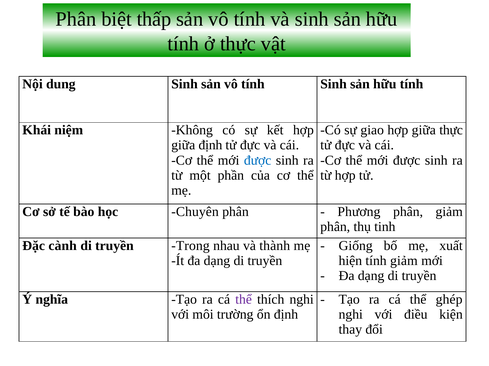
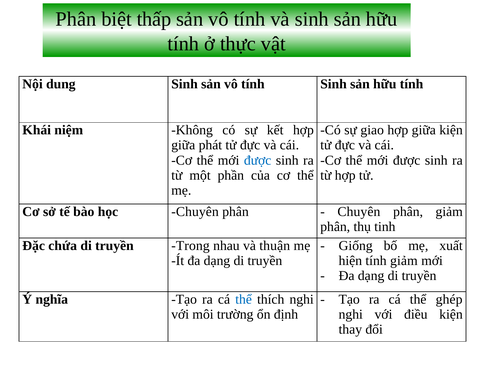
giữa thực: thực -> kiện
giữa định: định -> phát
Phương at (359, 212): Phương -> Chuyên
cành: cành -> chứa
thành: thành -> thuận
thể at (244, 300) colour: purple -> blue
